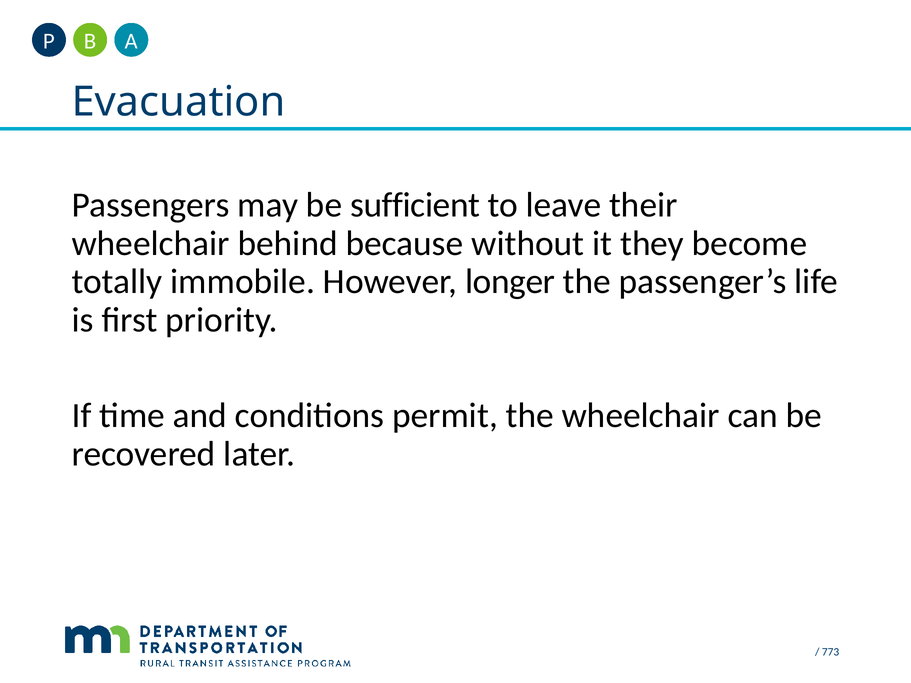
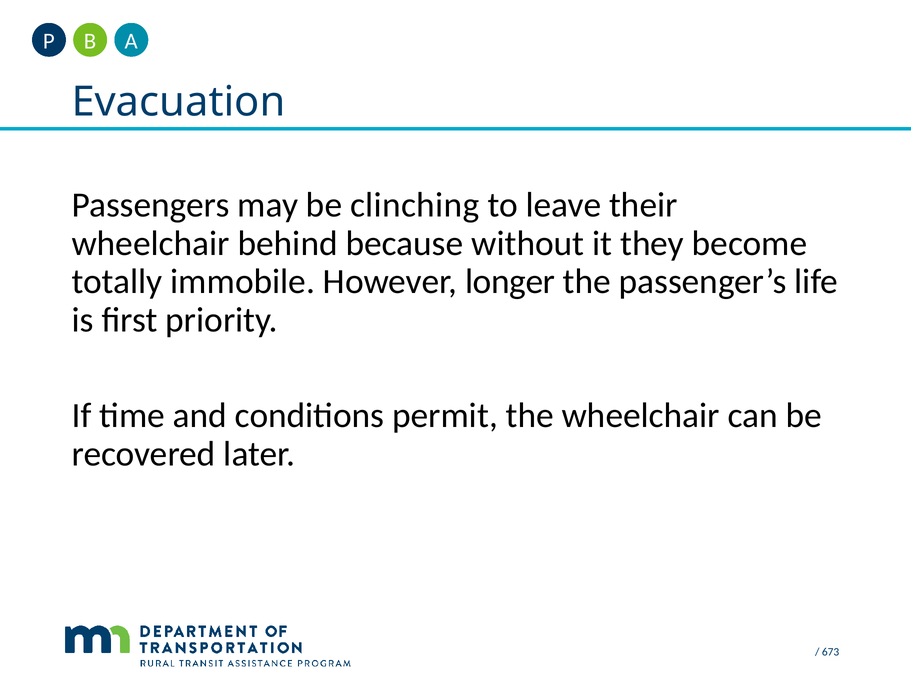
sufficient: sufficient -> clinching
773: 773 -> 673
